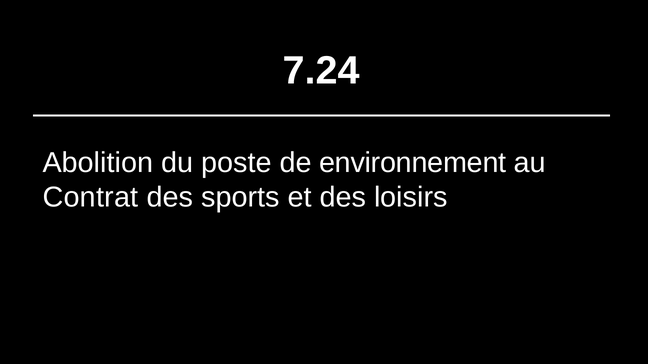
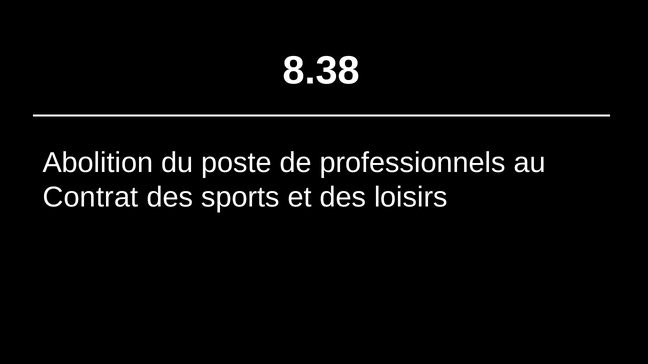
7.24: 7.24 -> 8.38
environnement: environnement -> professionnels
